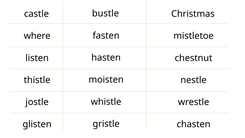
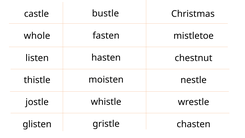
where: where -> whole
